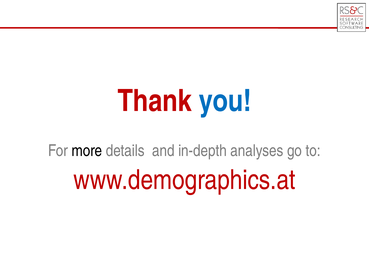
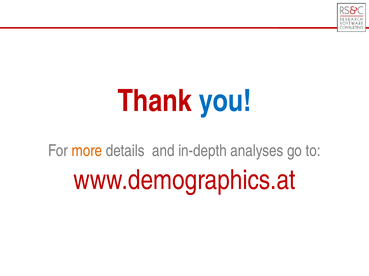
more colour: black -> orange
